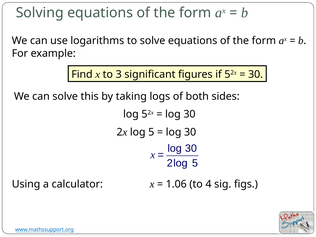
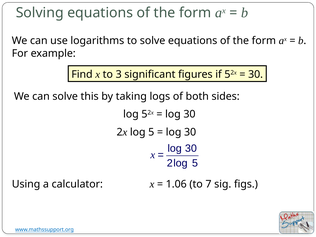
4: 4 -> 7
